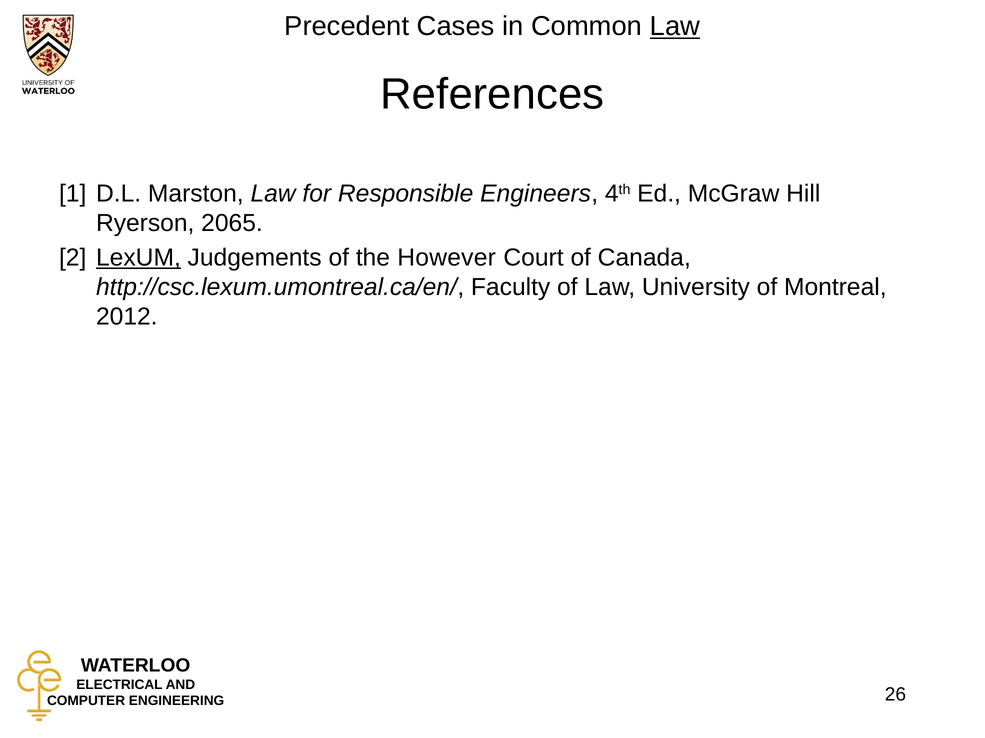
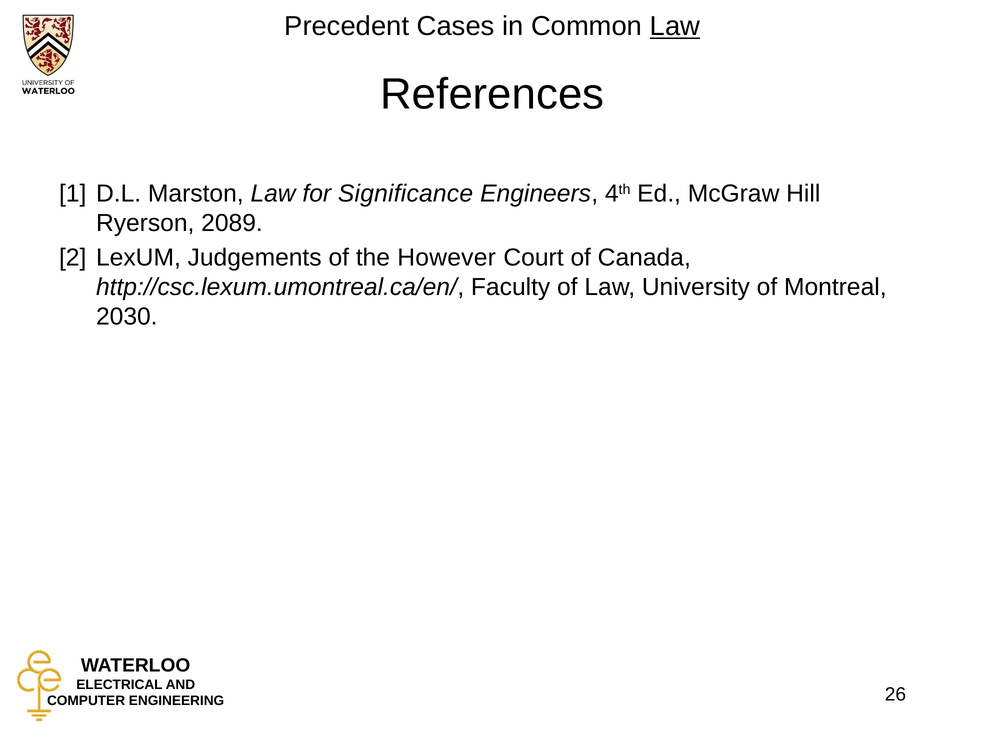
Responsible: Responsible -> Significance
2065: 2065 -> 2089
LexUM underline: present -> none
2012: 2012 -> 2030
